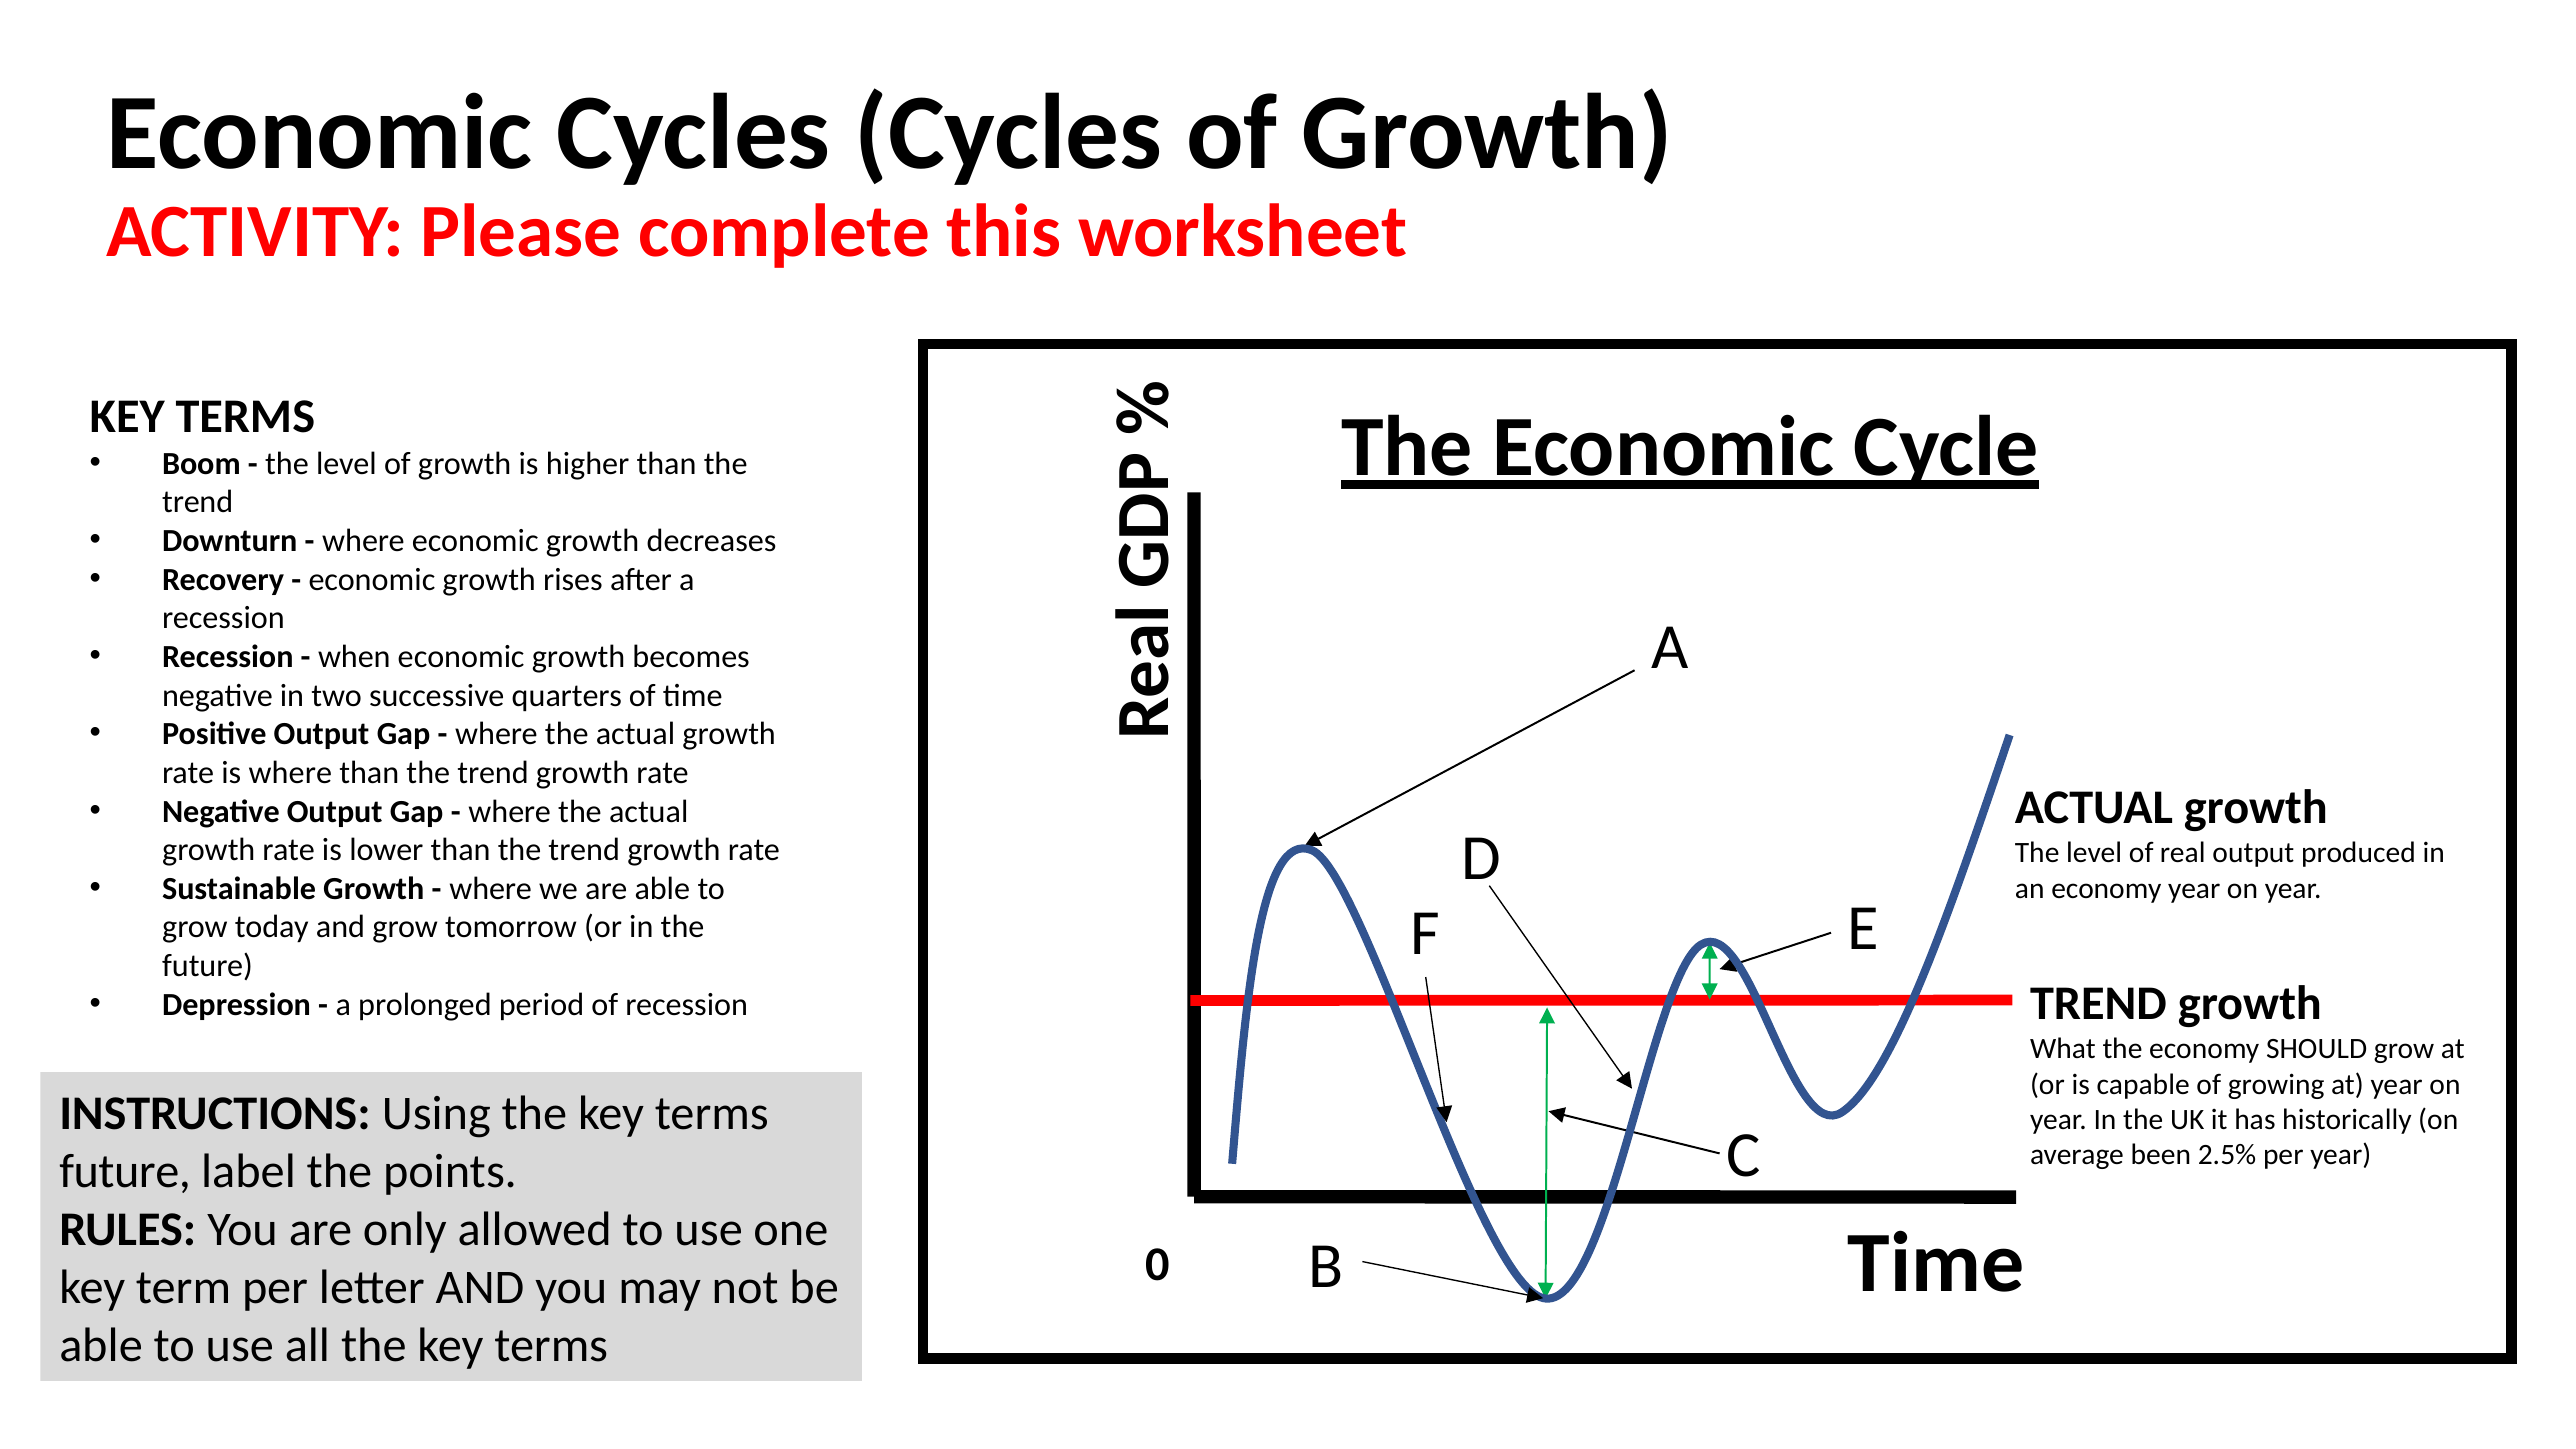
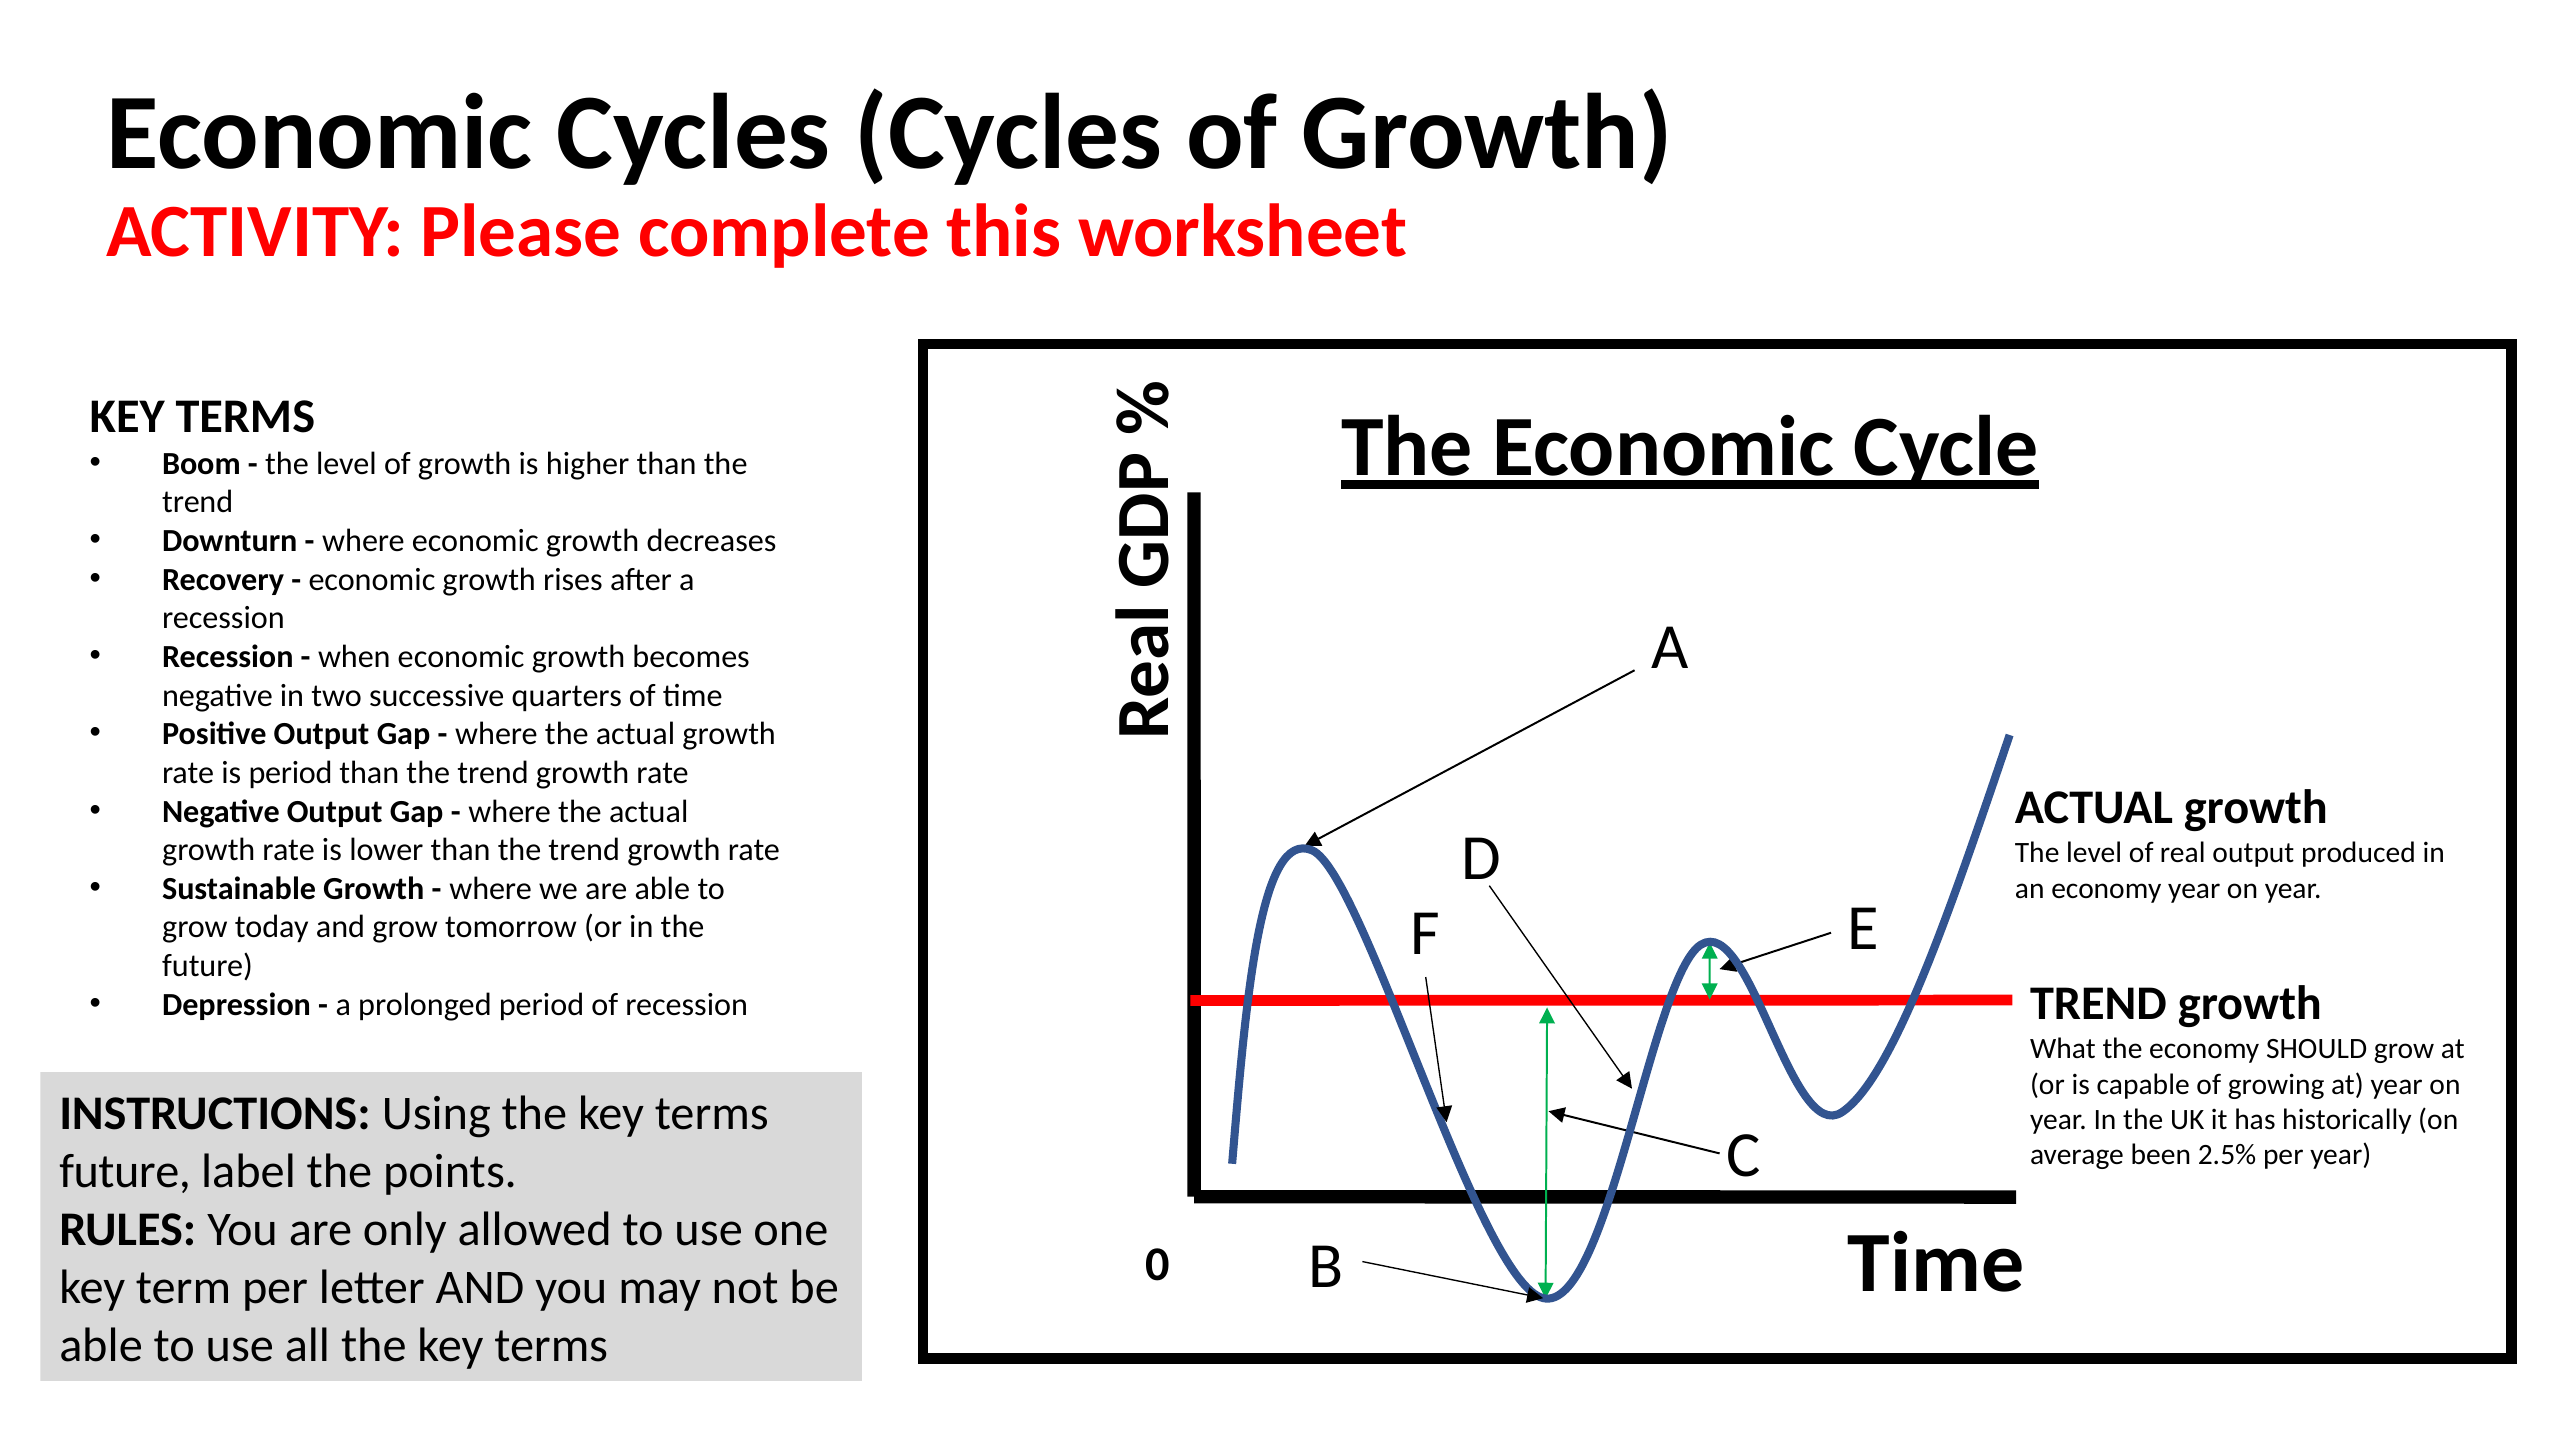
is where: where -> period
